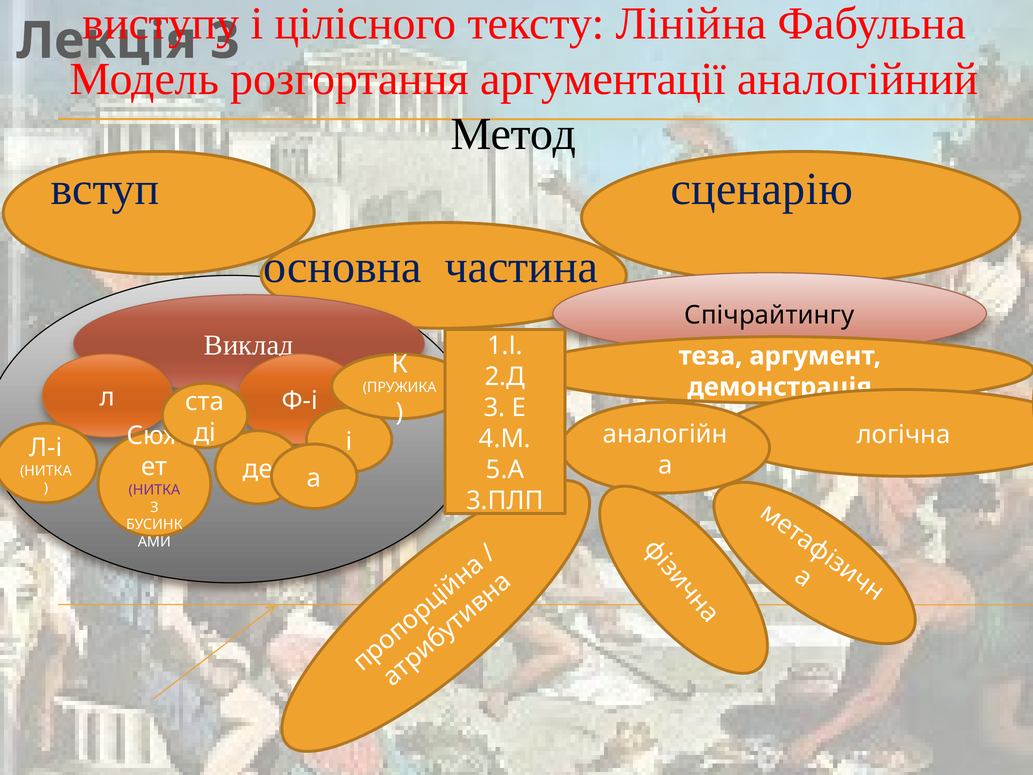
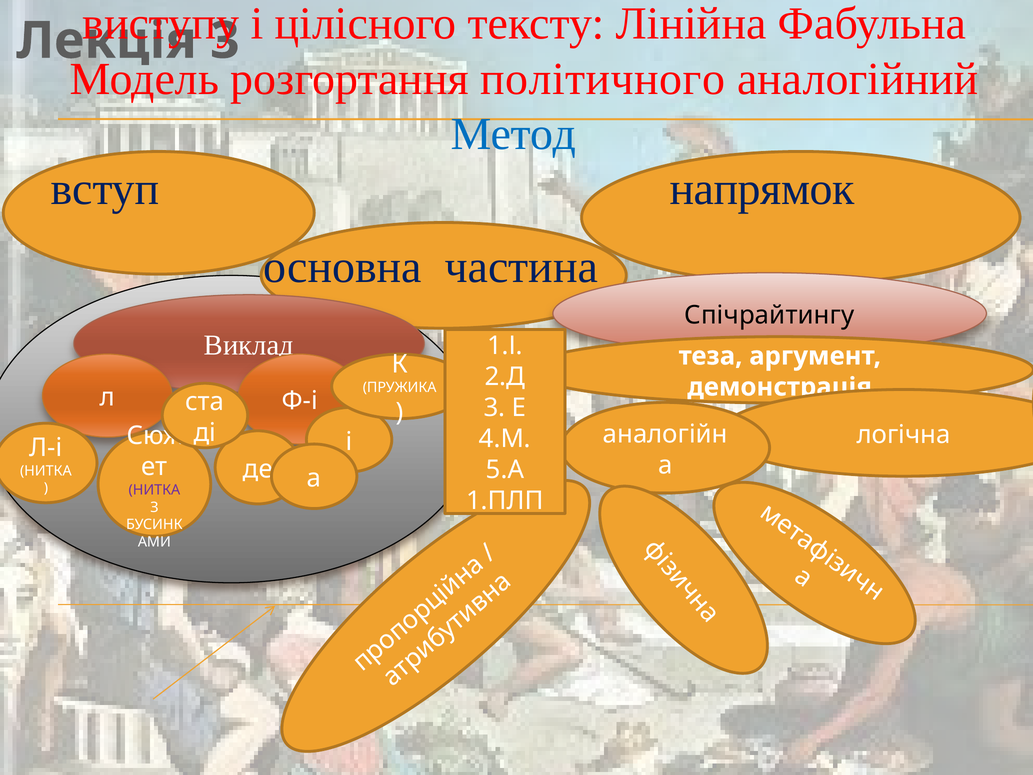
аргументації: аргументації -> політичного
Метод colour: black -> blue
сценарію: сценарію -> напрямок
3.ПЛП: 3.ПЛП -> 1.ПЛП
